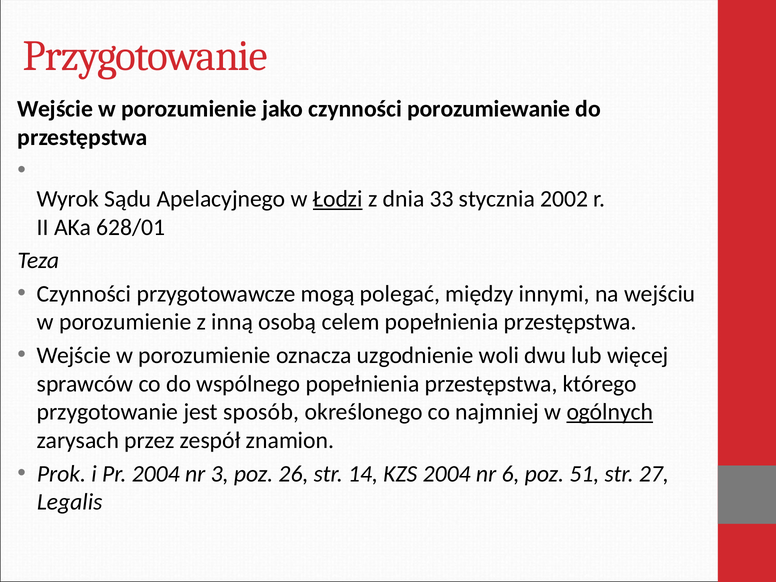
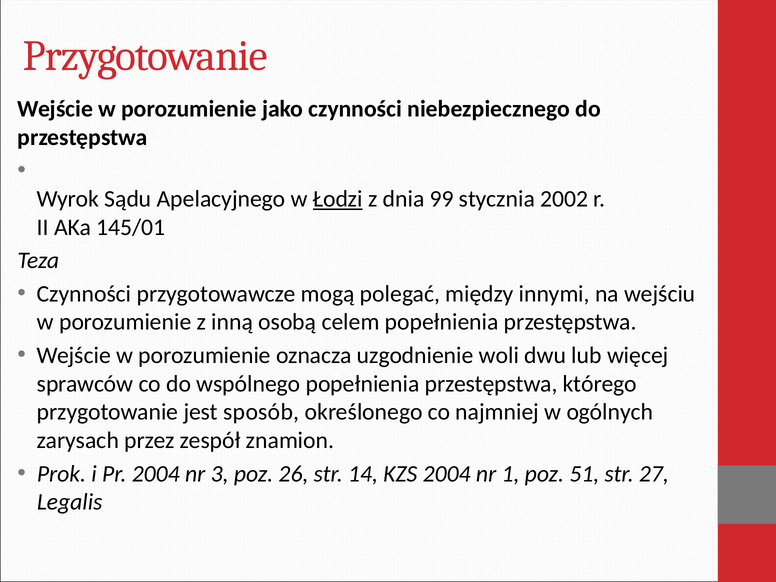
porozumiewanie: porozumiewanie -> niebezpiecznego
33: 33 -> 99
628/01: 628/01 -> 145/01
ogólnych underline: present -> none
6: 6 -> 1
